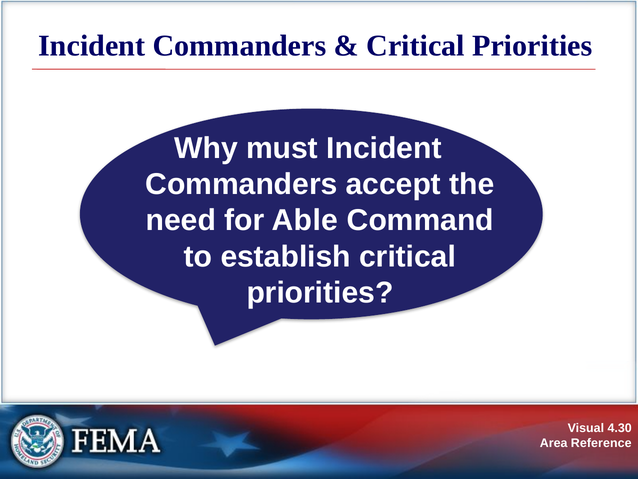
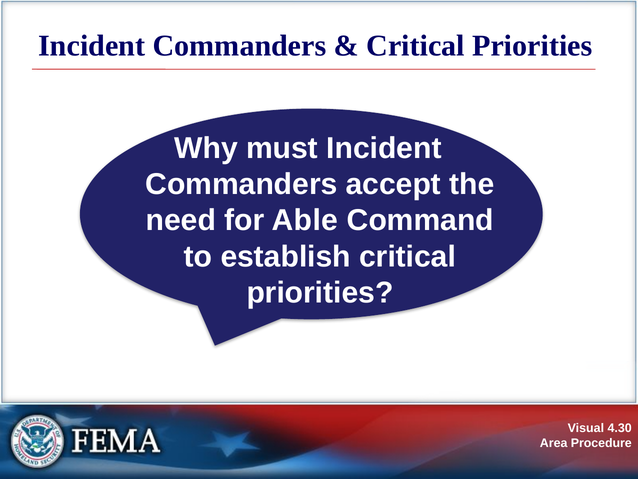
Reference: Reference -> Procedure
